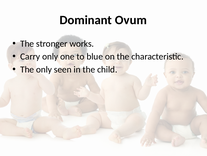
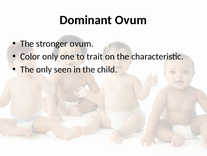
stronger works: works -> ovum
Carry: Carry -> Color
blue: blue -> trait
